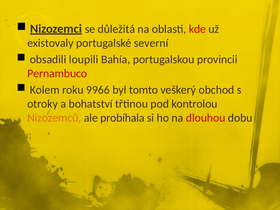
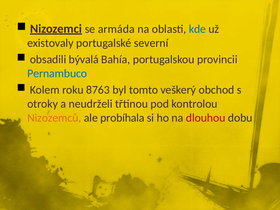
důležitá: důležitá -> armáda
kde colour: red -> blue
loupili: loupili -> bývalá
Pernambuco colour: red -> blue
9966: 9966 -> 8763
bohatství: bohatství -> neudrželi
